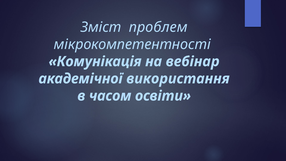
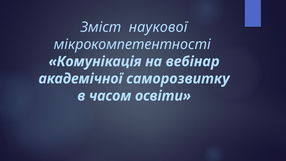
проблем: проблем -> наукової
використання: використання -> саморозвитку
